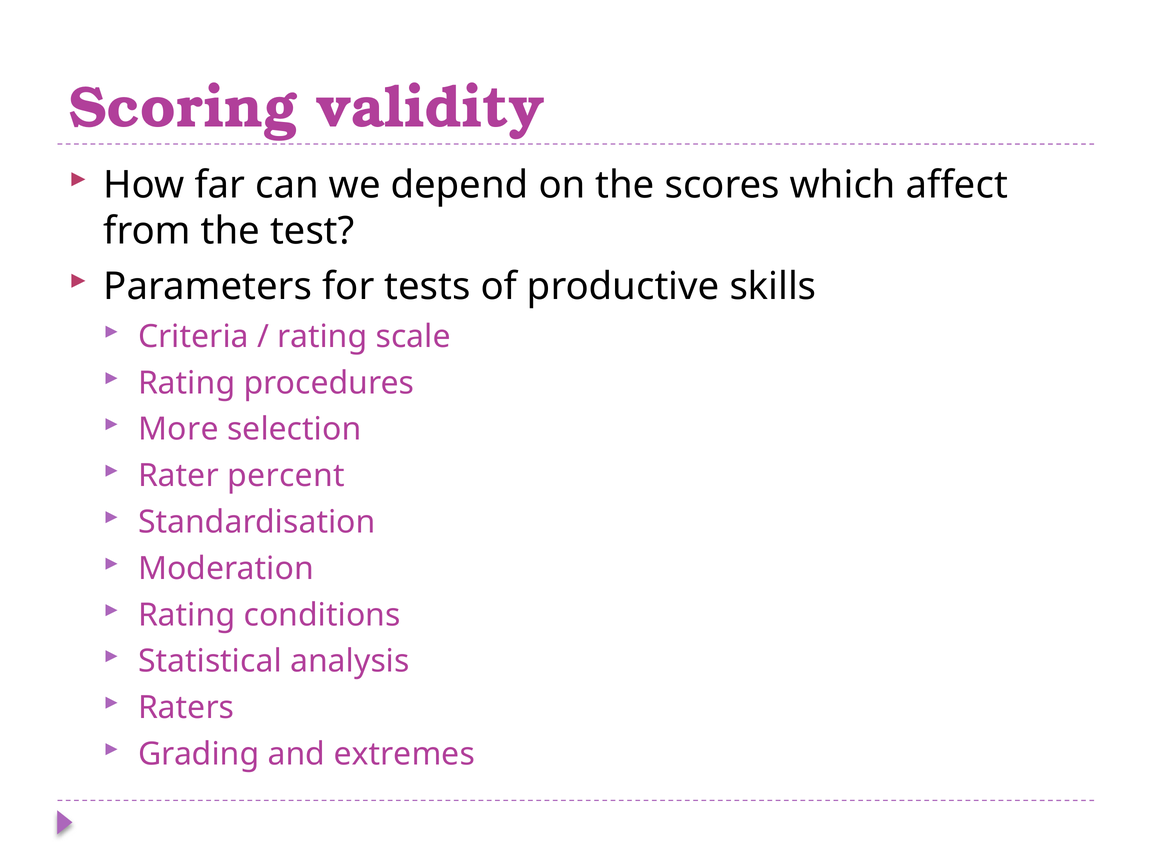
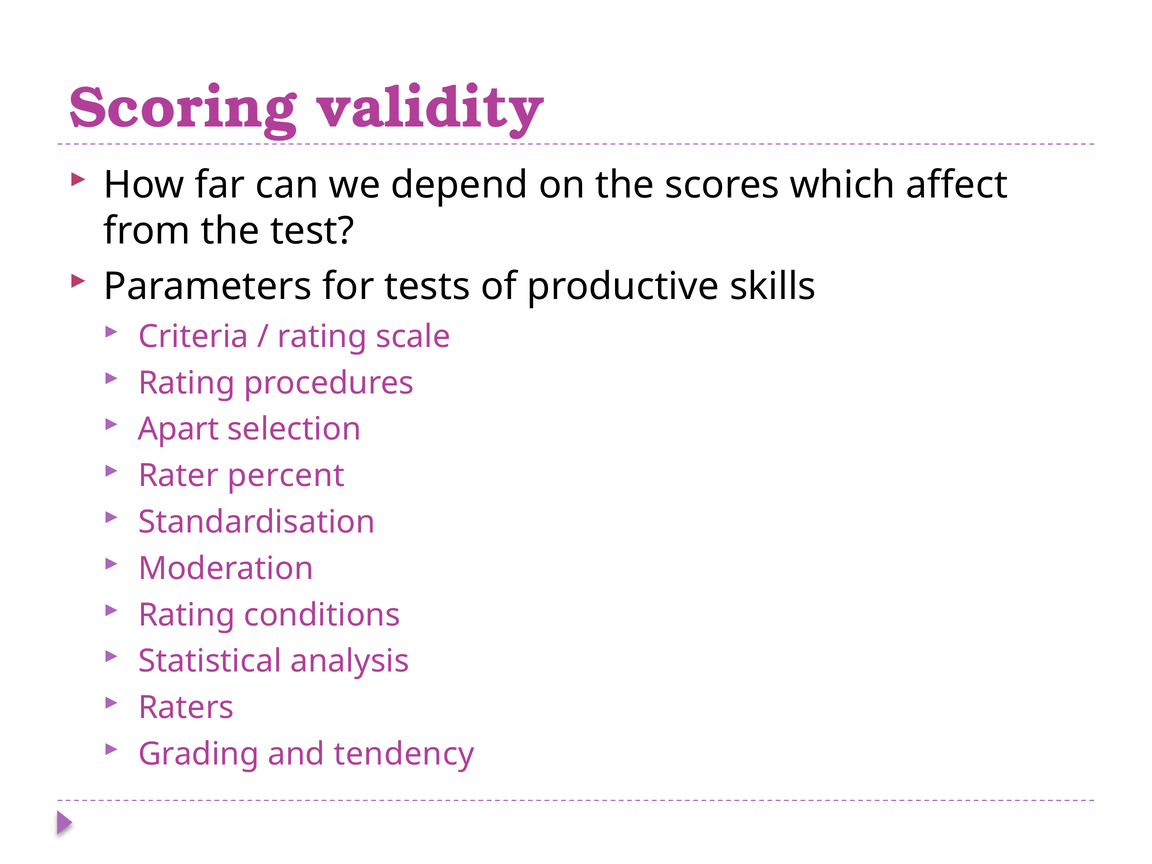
More: More -> Apart
extremes: extremes -> tendency
